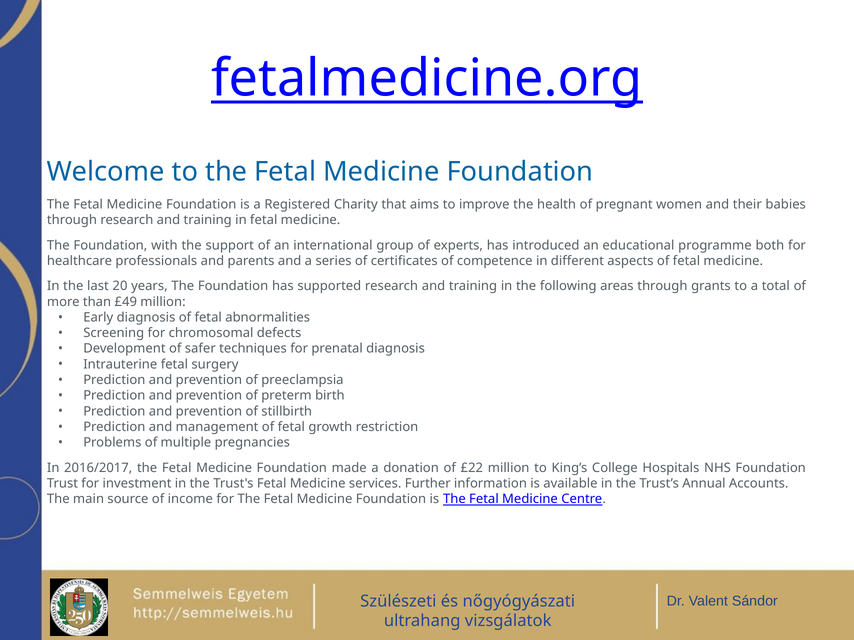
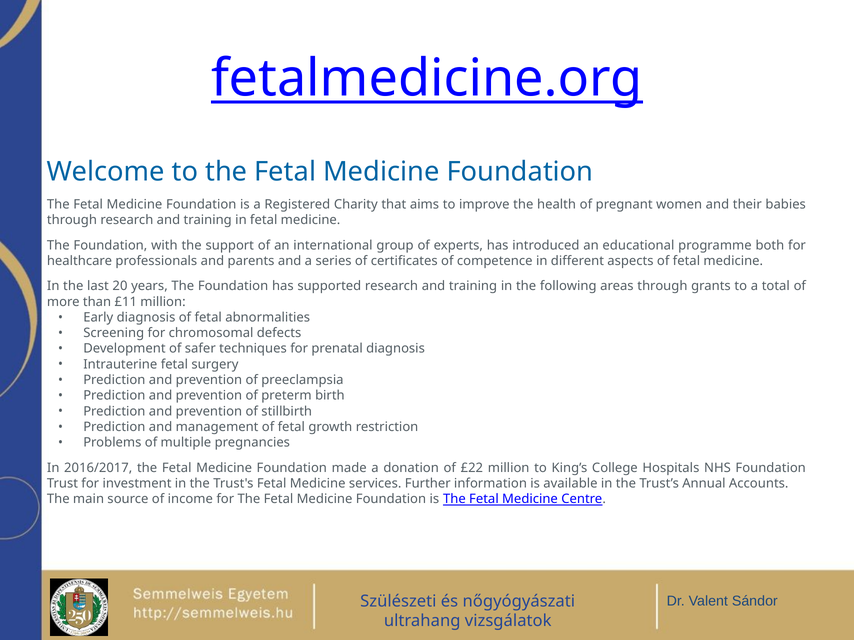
£49: £49 -> £11
